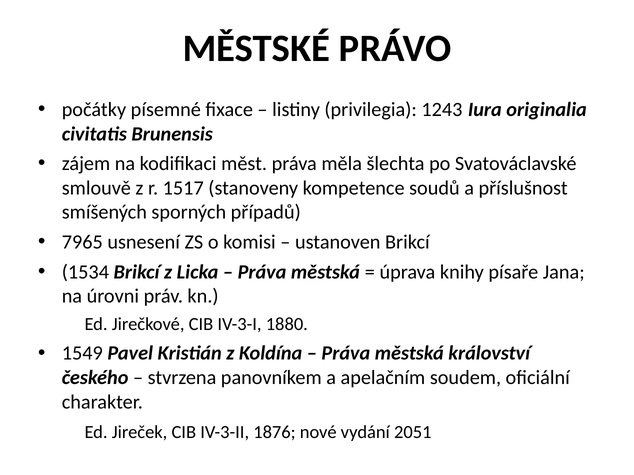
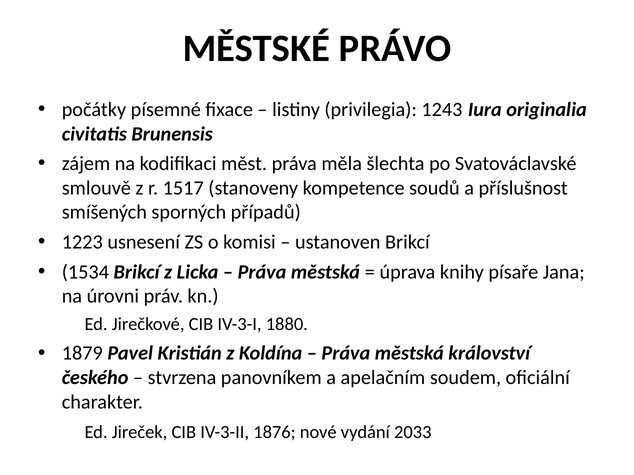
7965: 7965 -> 1223
1549: 1549 -> 1879
2051: 2051 -> 2033
